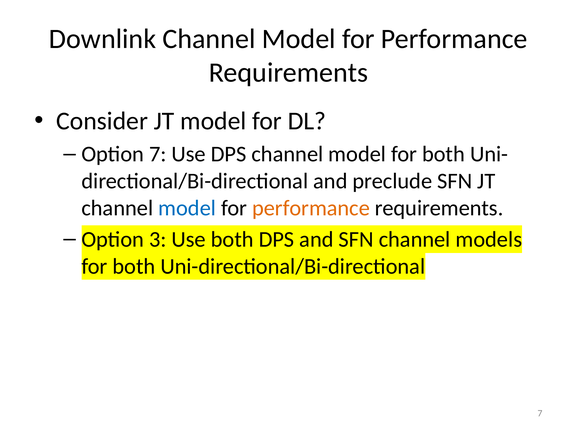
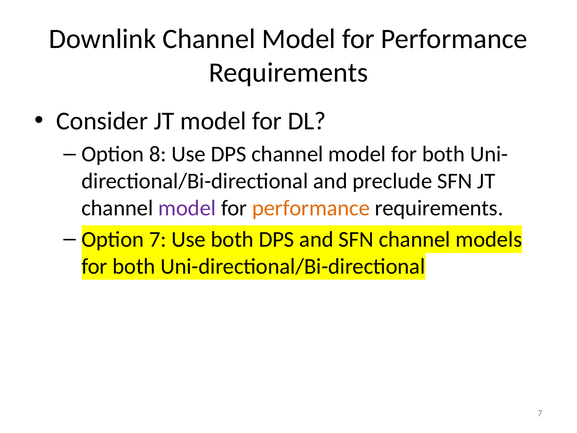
Option 7: 7 -> 8
model at (187, 208) colour: blue -> purple
Option 3: 3 -> 7
